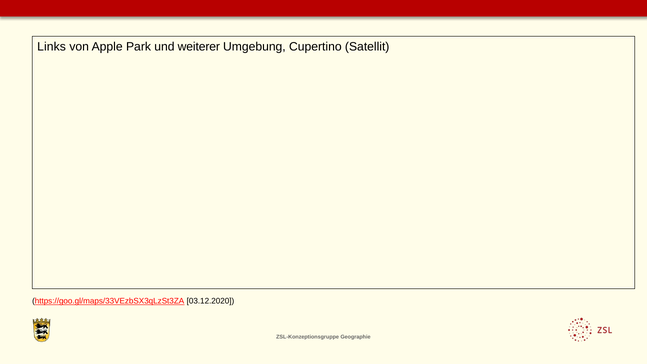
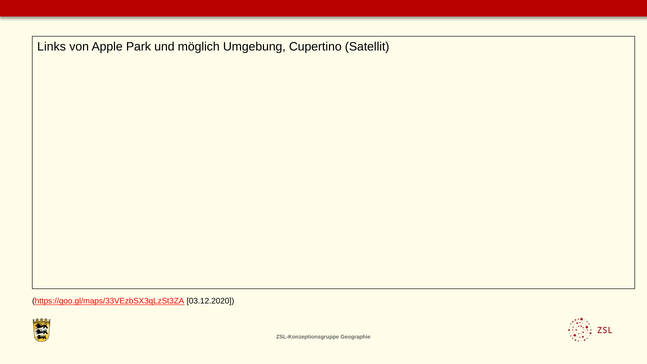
weiterer: weiterer -> möglich
